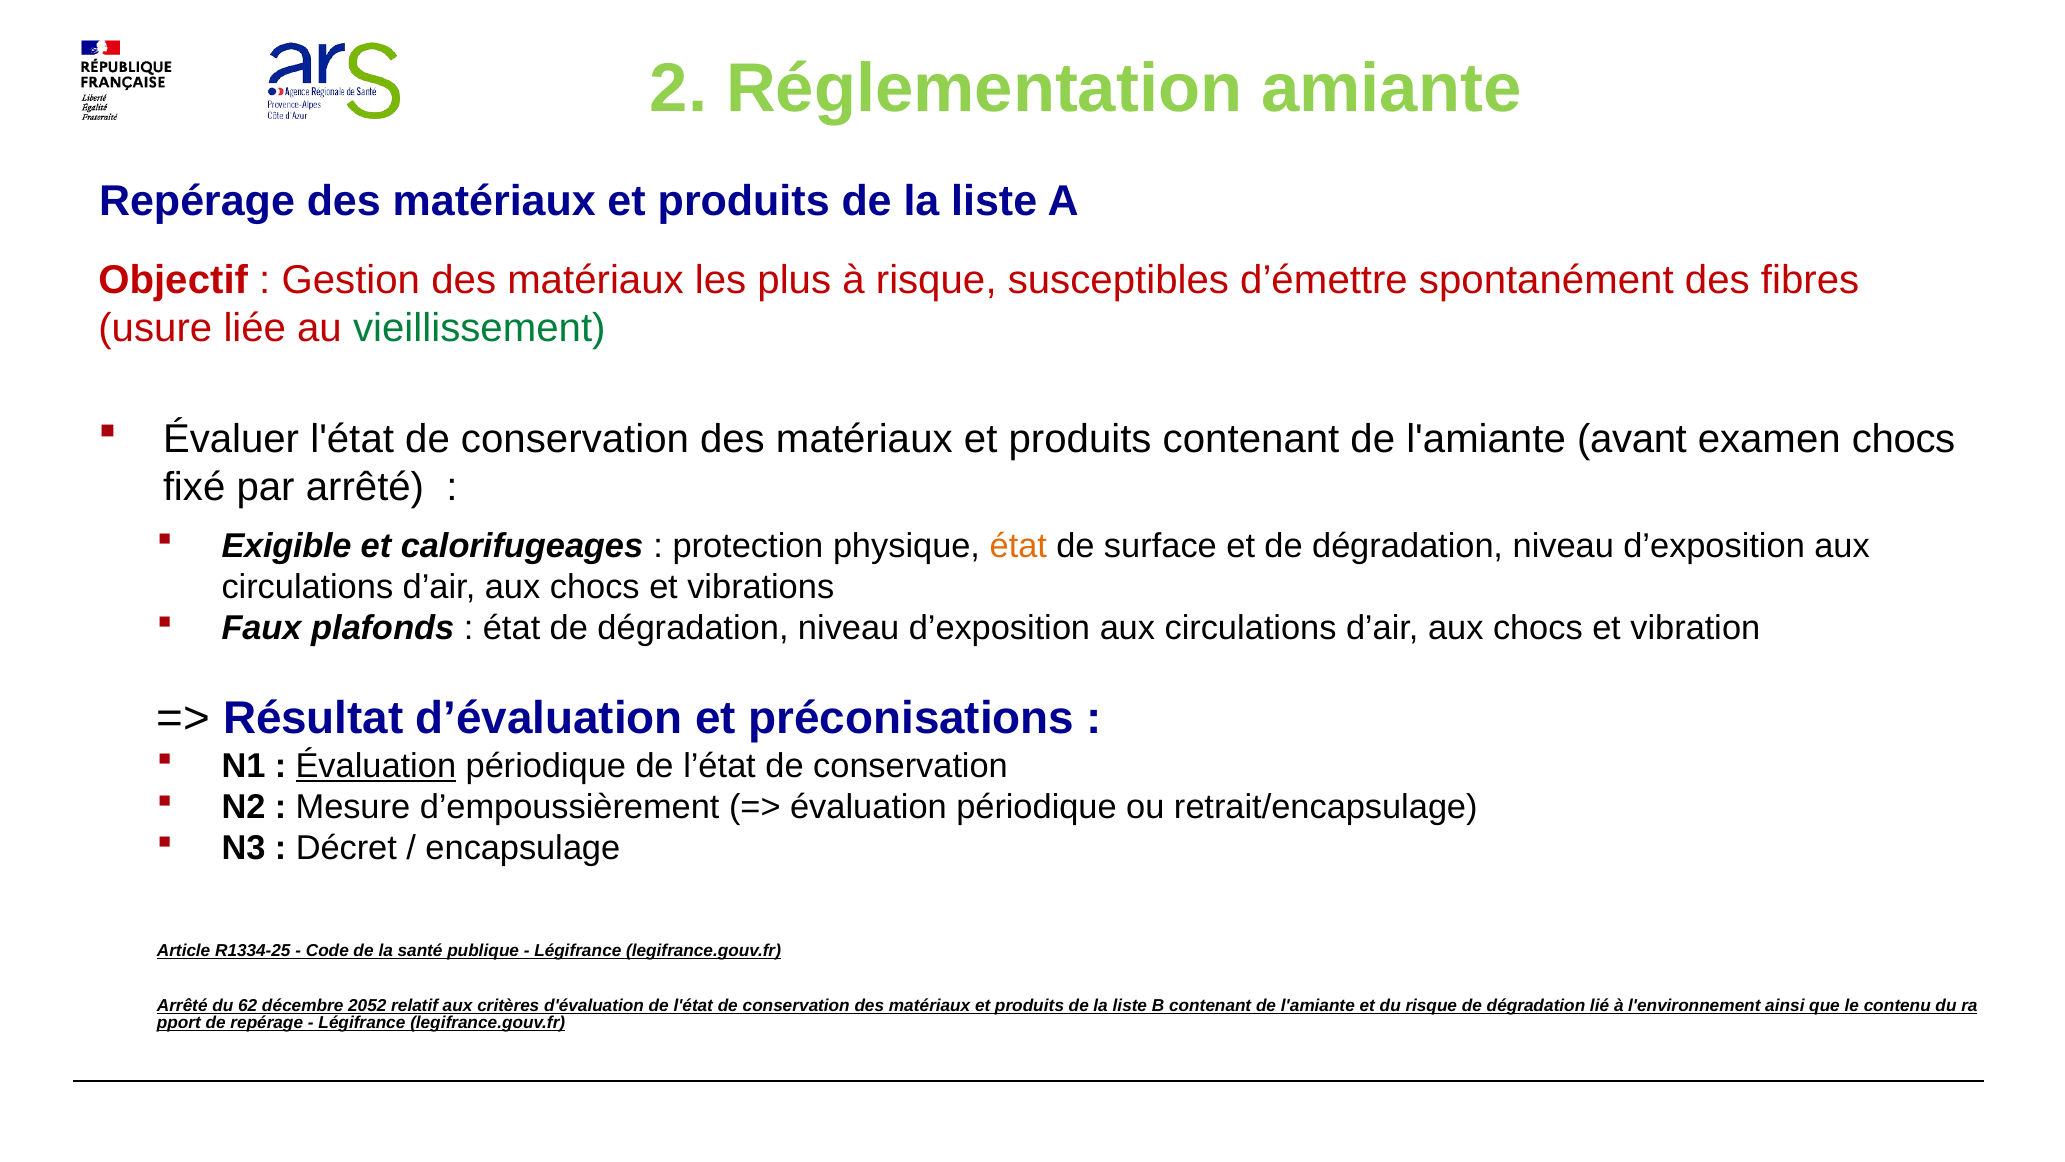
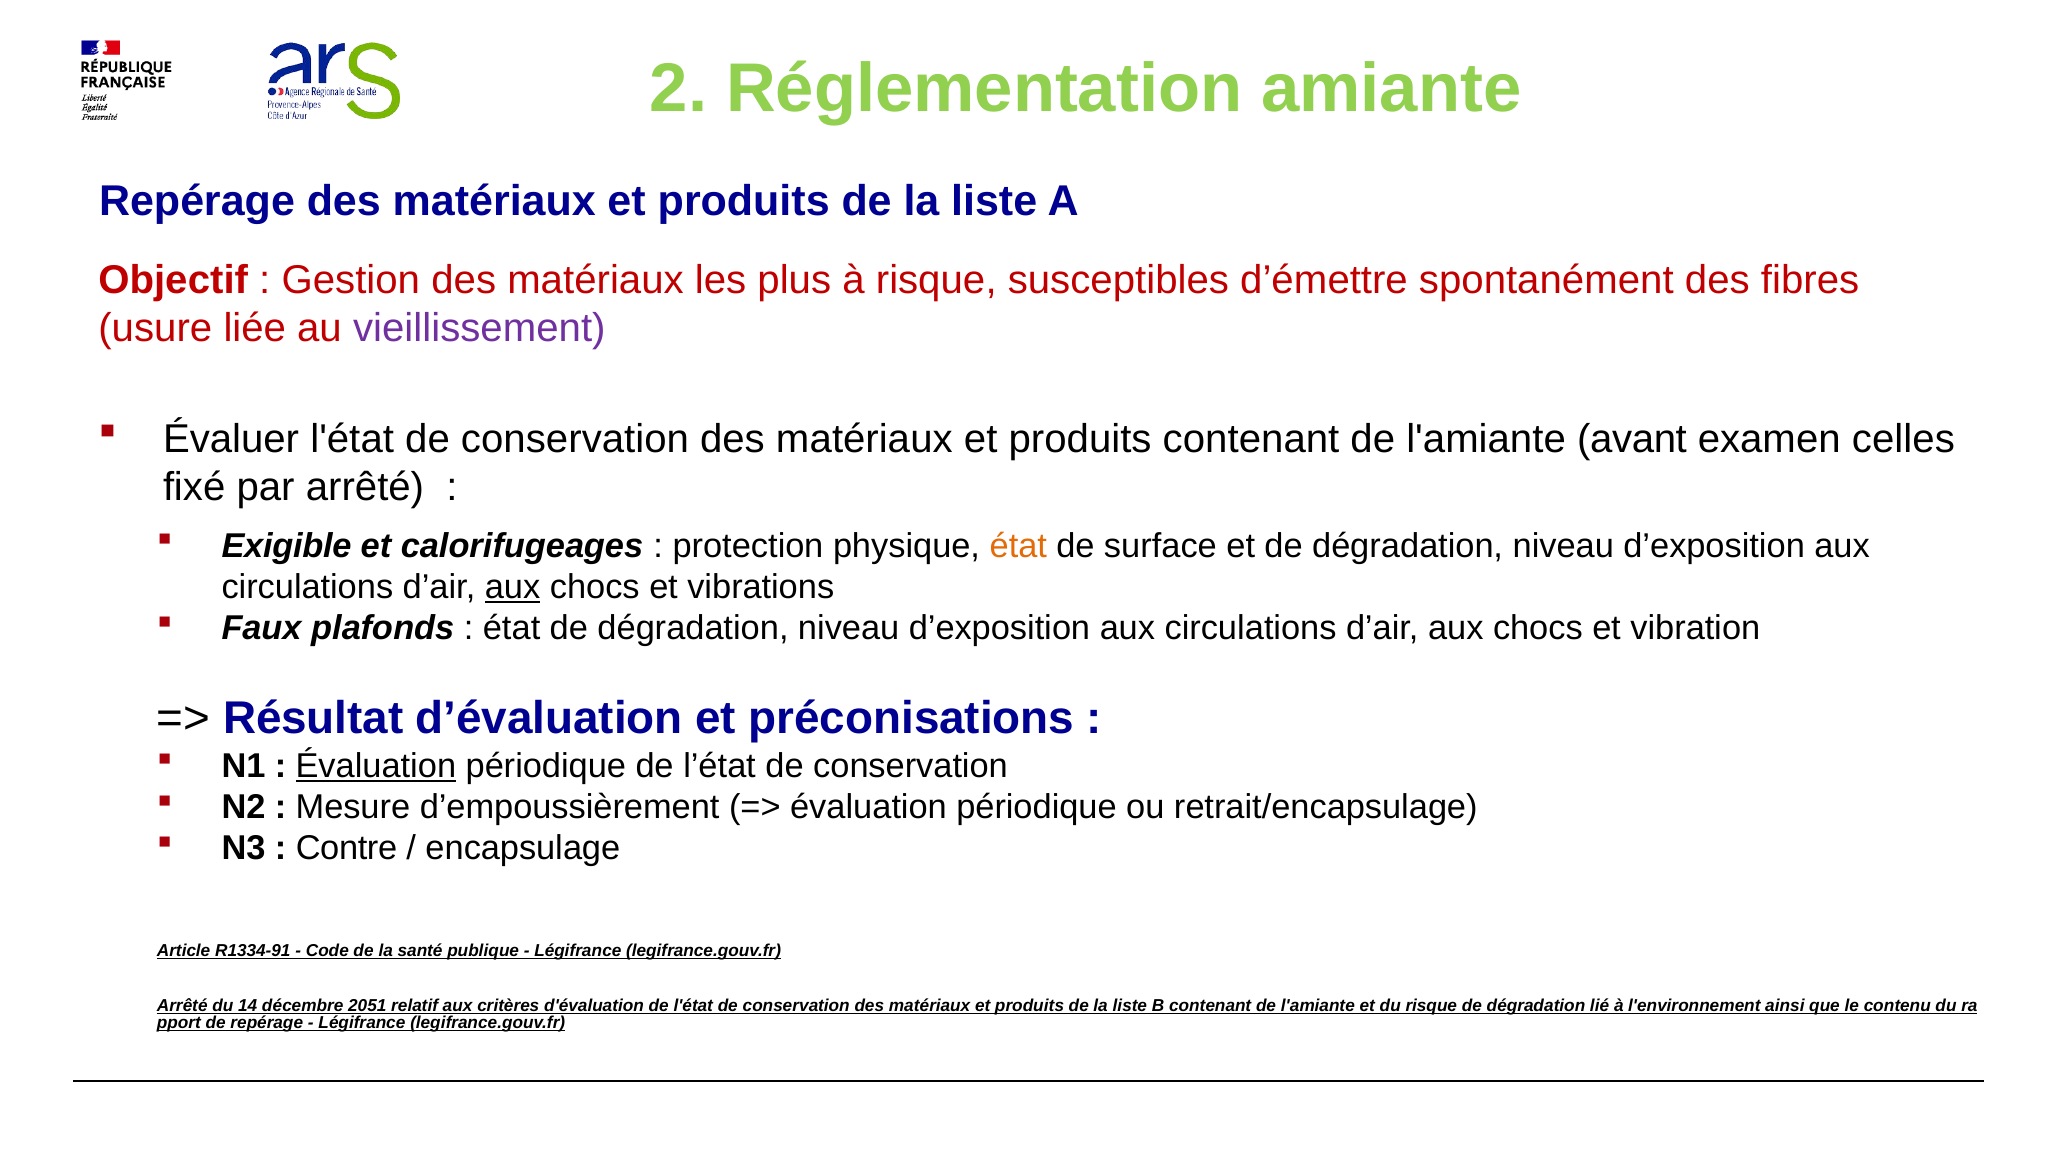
vieillissement colour: green -> purple
examen chocs: chocs -> celles
aux at (513, 587) underline: none -> present
Décret: Décret -> Contre
R1334-25: R1334-25 -> R1334-91
62: 62 -> 14
2052: 2052 -> 2051
